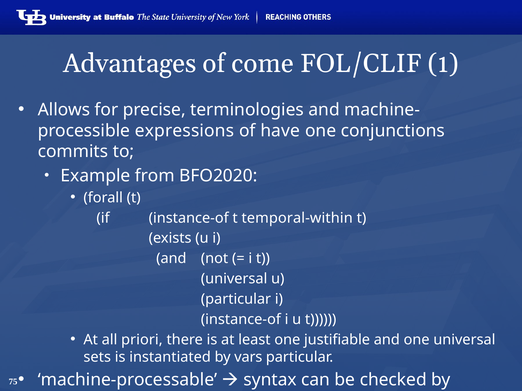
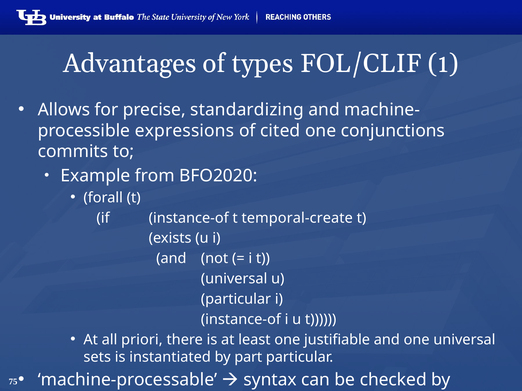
come: come -> types
terminologies: terminologies -> standardizing
have: have -> cited
temporal-within: temporal-within -> temporal-create
vars: vars -> part
